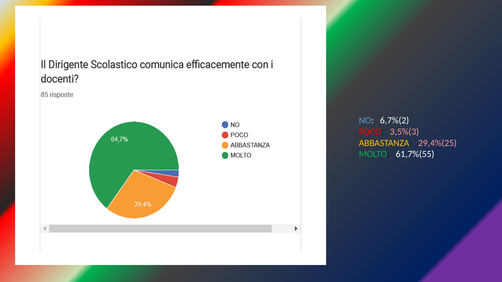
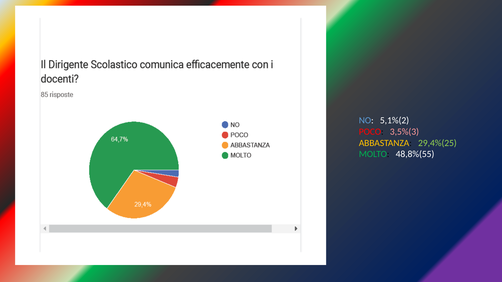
6,7%(2: 6,7%(2 -> 5,1%(2
29,4%(25 colour: pink -> light green
61,7%(55: 61,7%(55 -> 48,8%(55
